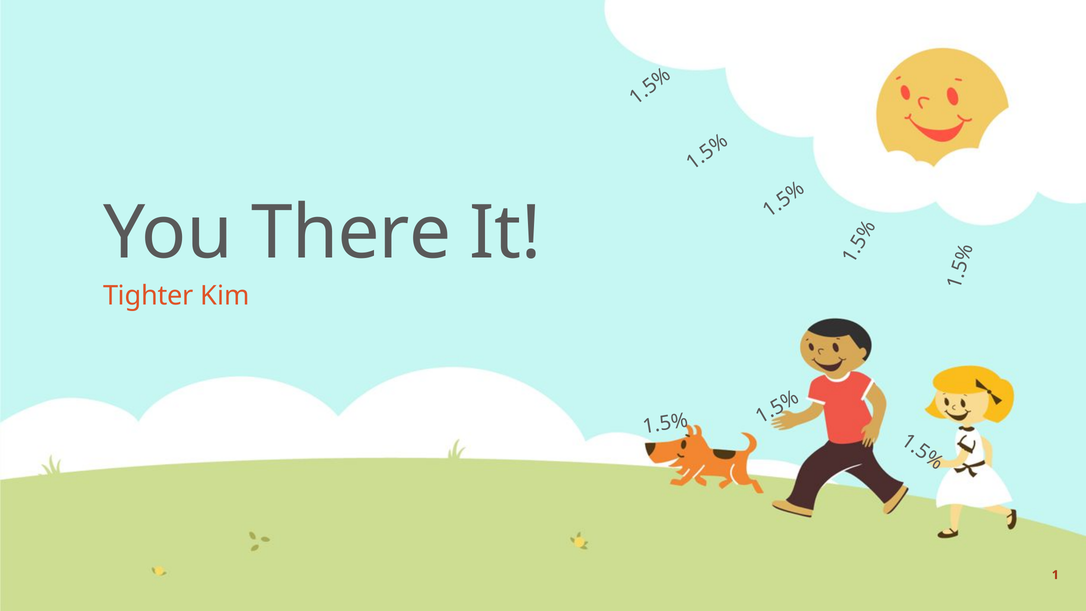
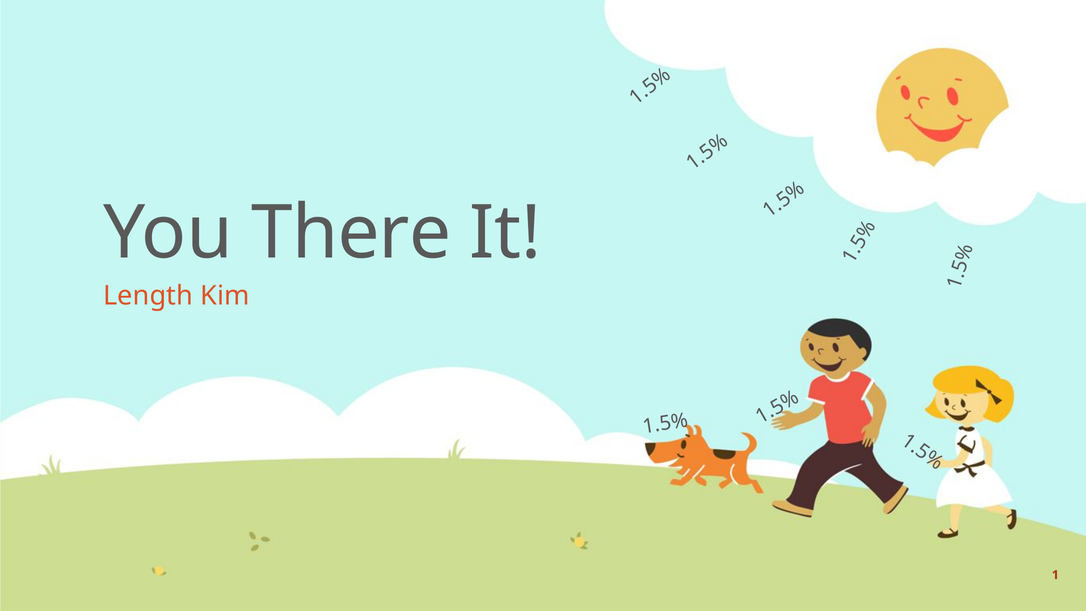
Tighter: Tighter -> Length
